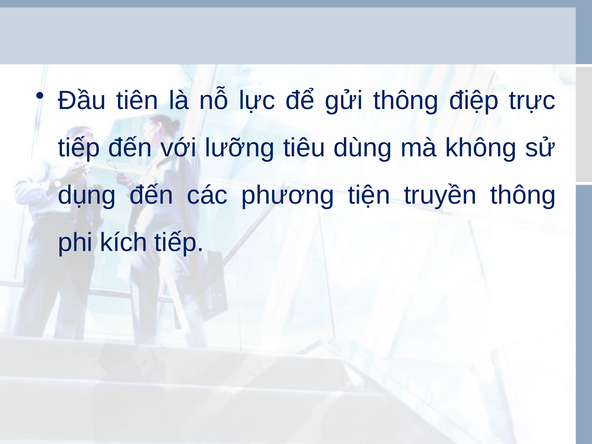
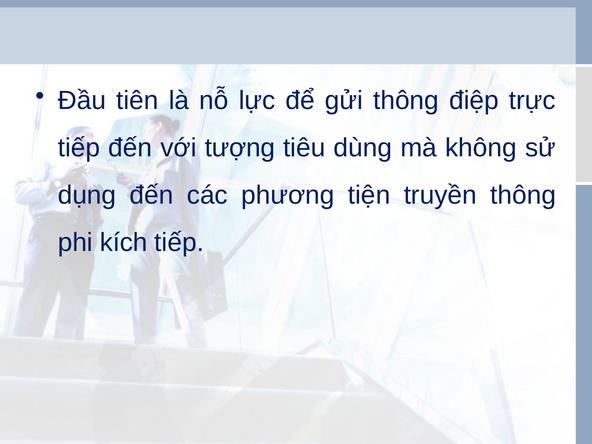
lưỡng: lưỡng -> tượng
